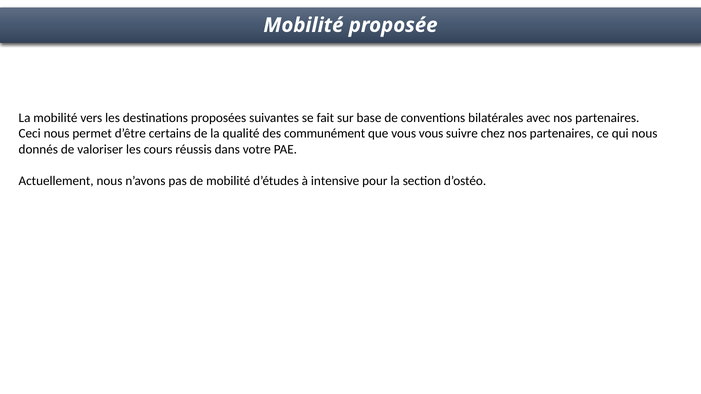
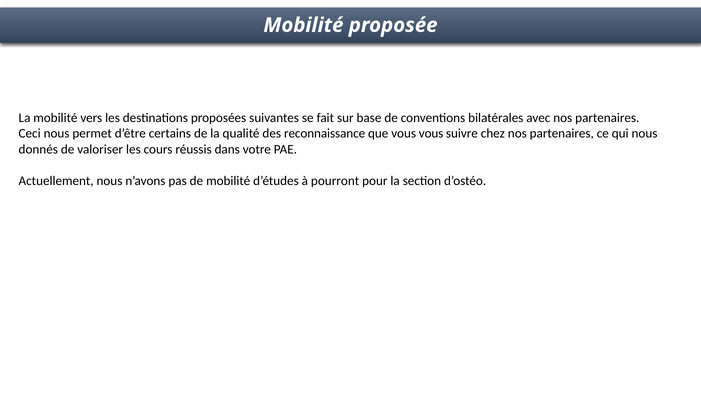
communément: communément -> reconnaissance
intensive: intensive -> pourront
